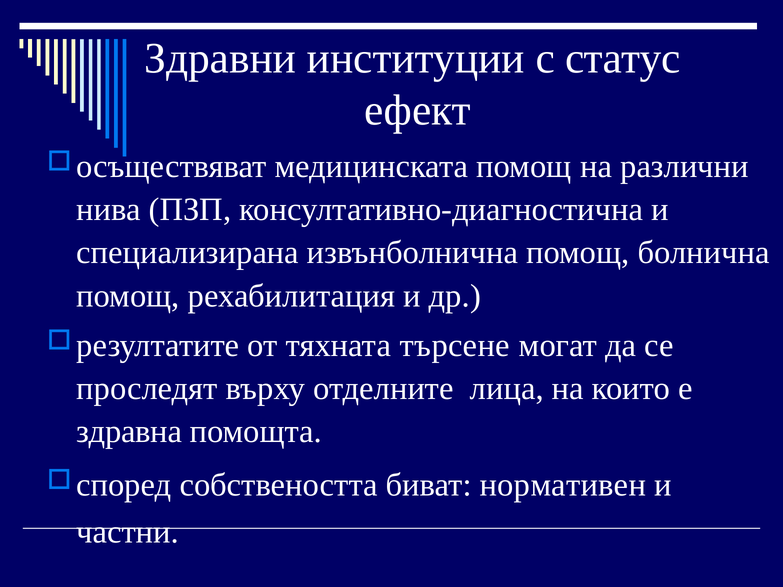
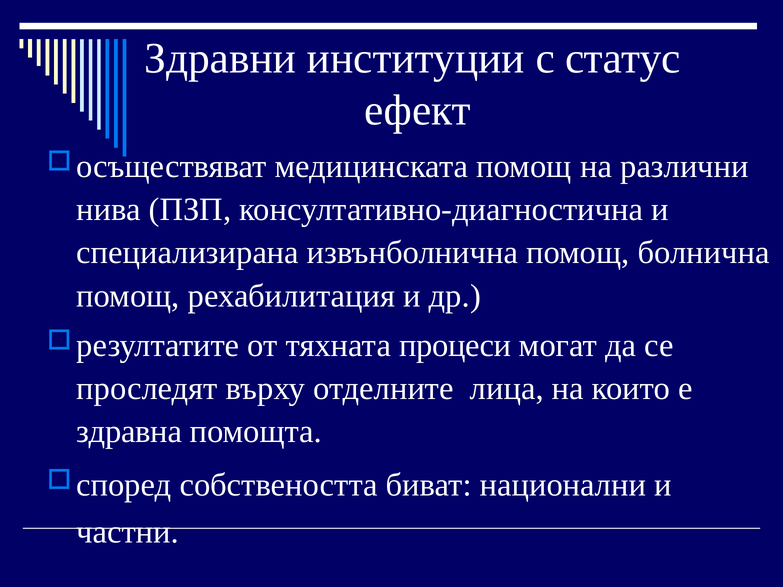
търсене: търсене -> процеси
нормативен: нормативен -> национални
